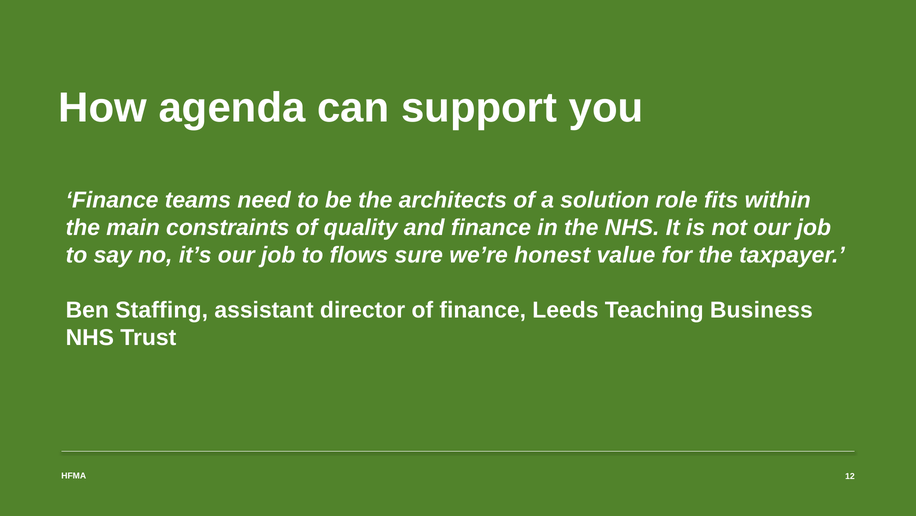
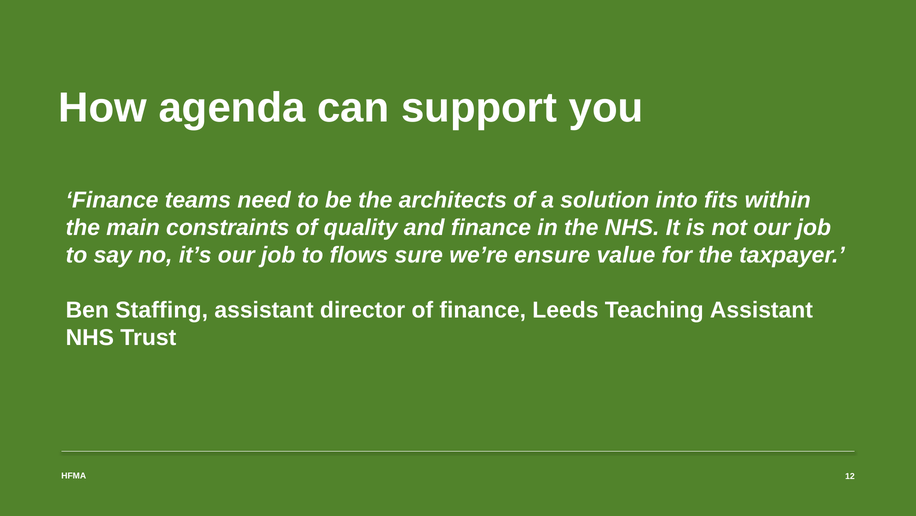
role: role -> into
honest: honest -> ensure
Teaching Business: Business -> Assistant
